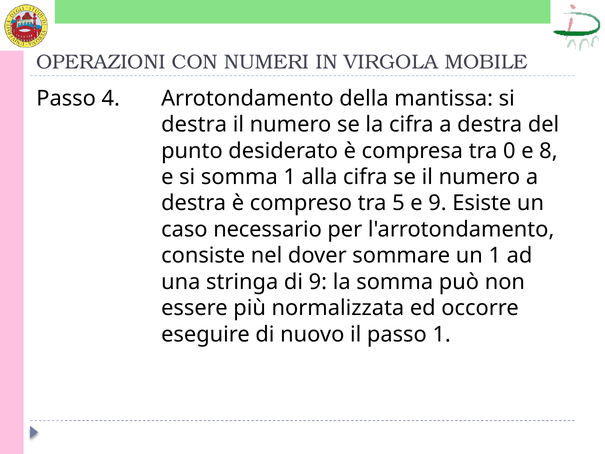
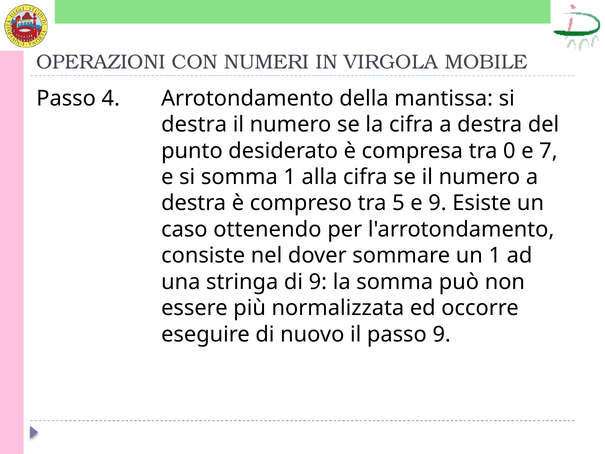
8: 8 -> 7
necessario: necessario -> ottenendo
passo 1: 1 -> 9
